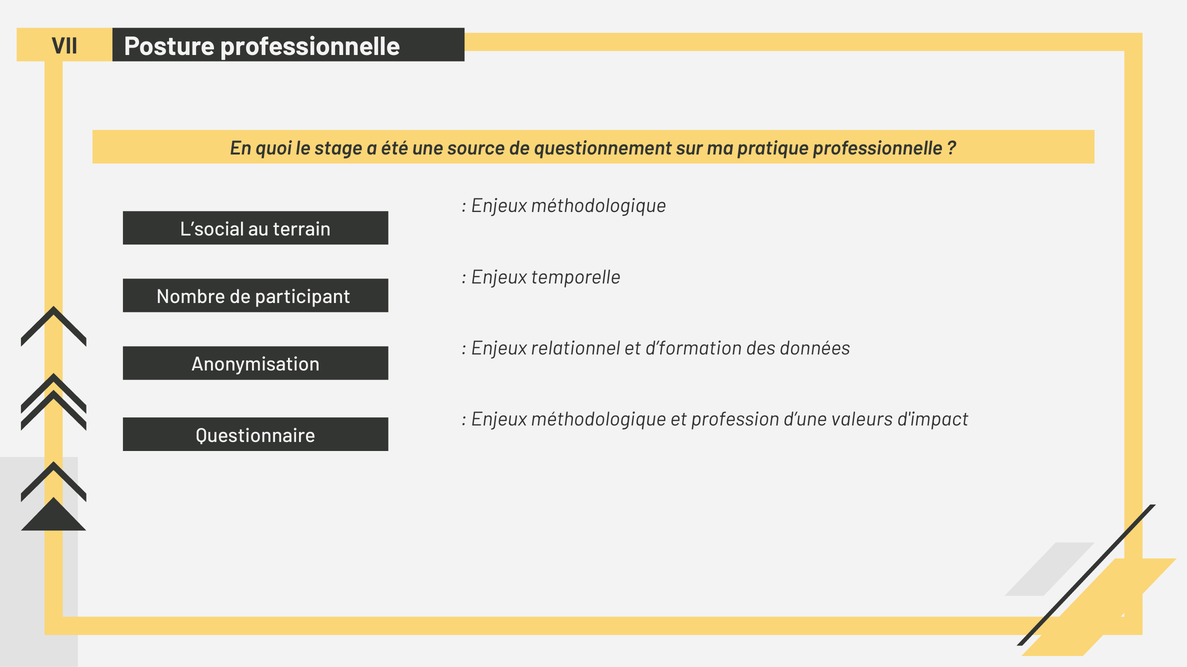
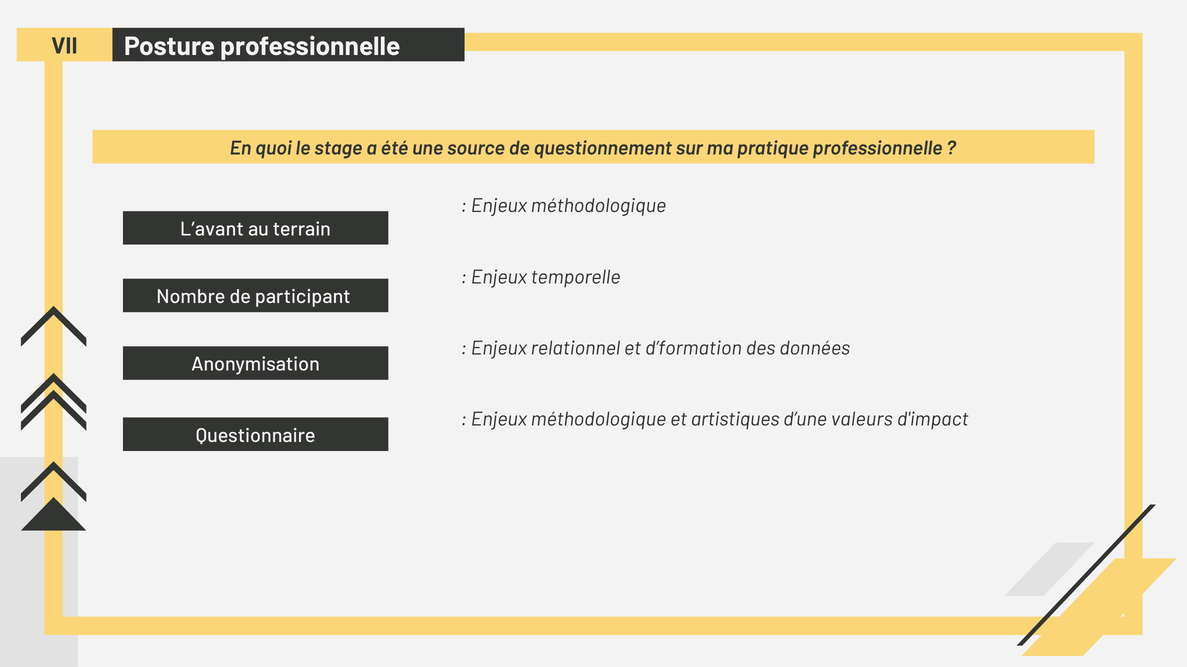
L’social: L’social -> L’avant
profession: profession -> artistiques
